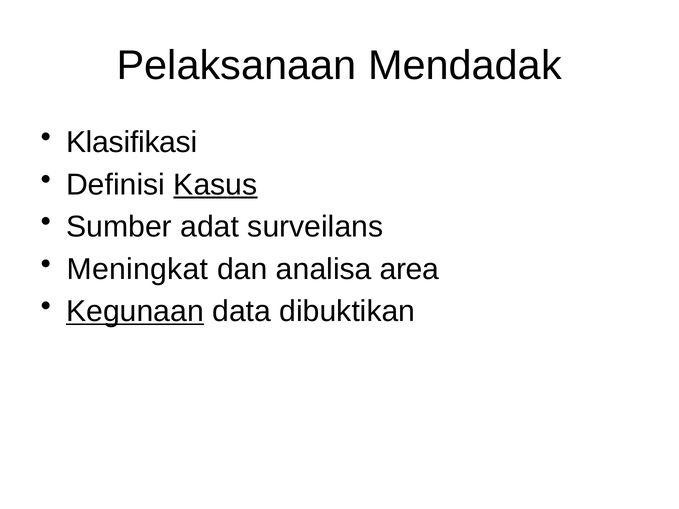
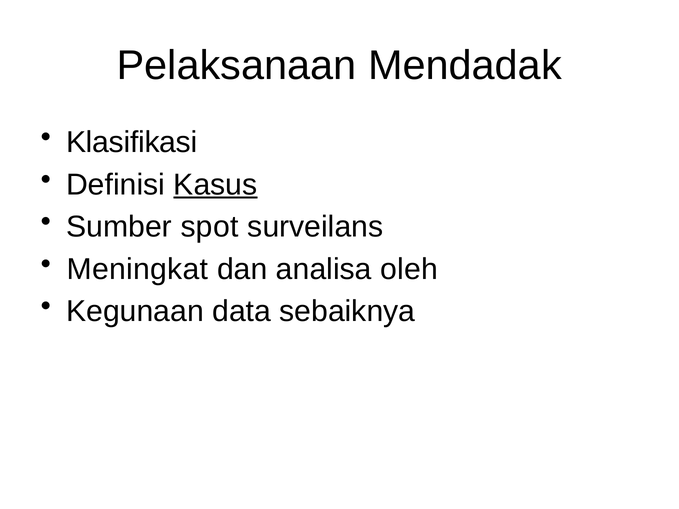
adat: adat -> spot
area: area -> oleh
Kegunaan underline: present -> none
dibuktikan: dibuktikan -> sebaiknya
